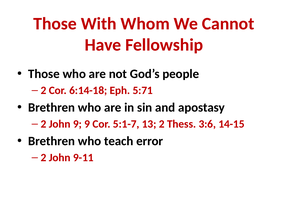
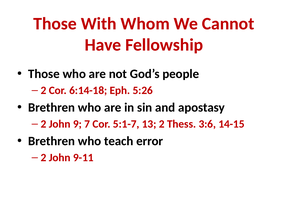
5:71: 5:71 -> 5:26
9 9: 9 -> 7
